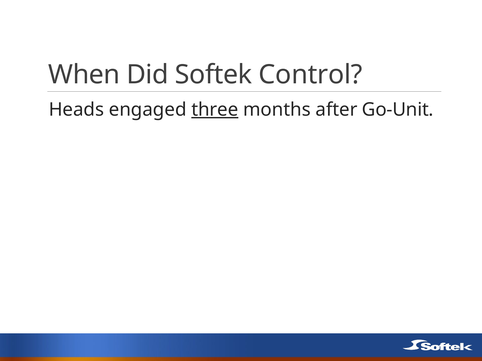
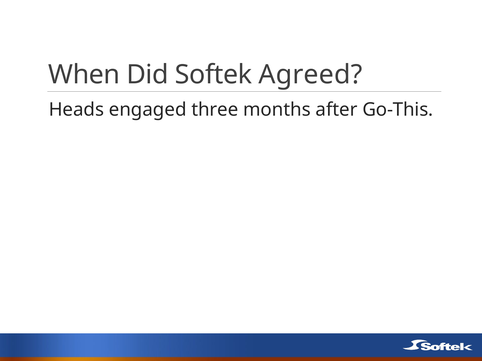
Control: Control -> Agreed
three underline: present -> none
Go-Unit: Go-Unit -> Go-This
